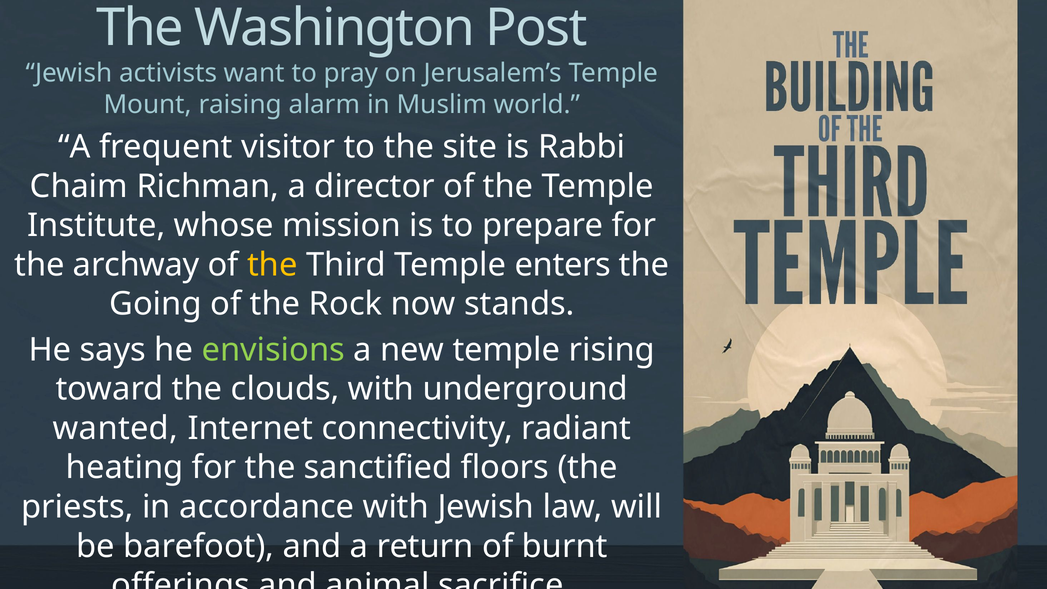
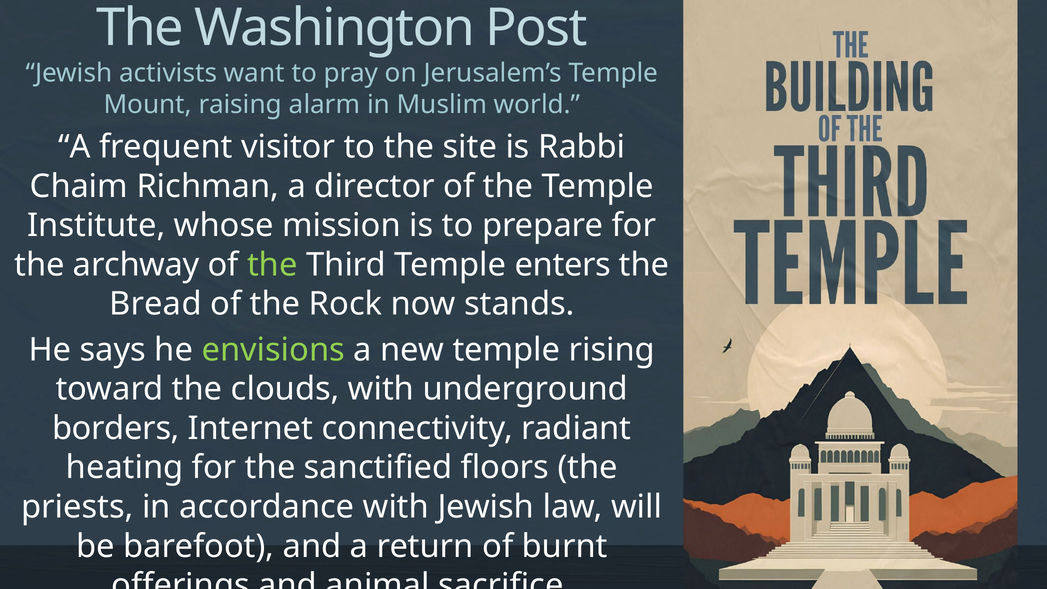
the at (272, 265) colour: yellow -> light green
Going: Going -> Bread
wanted: wanted -> borders
